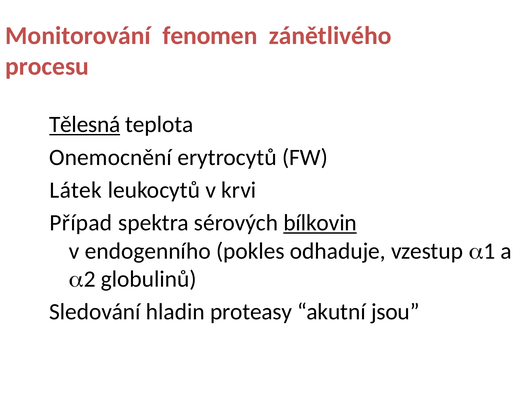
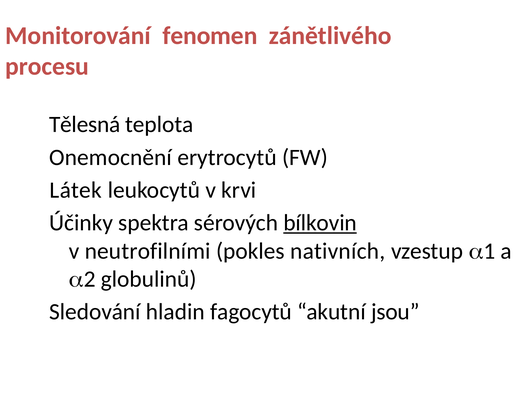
Tělesná underline: present -> none
Případ: Případ -> Účinky
endogenního: endogenního -> neutrofilními
odhaduje: odhaduje -> nativních
proteasy: proteasy -> fagocytů
